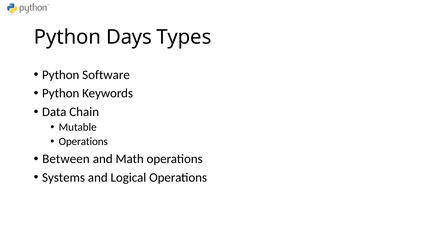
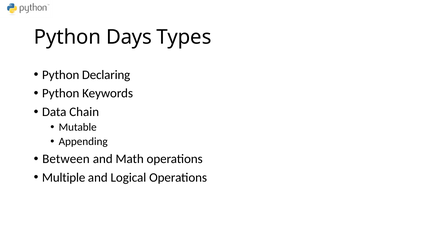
Software: Software -> Declaring
Operations at (83, 142): Operations -> Appending
Systems: Systems -> Multiple
